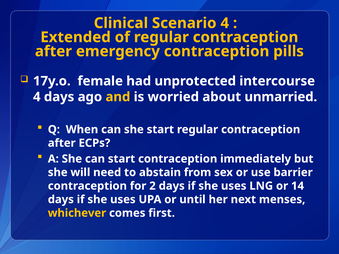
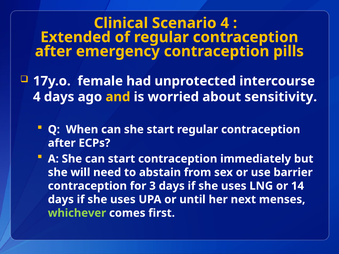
unmarried: unmarried -> sensitivity
2: 2 -> 3
whichever colour: yellow -> light green
